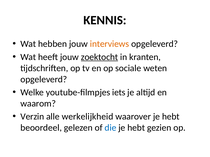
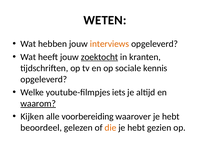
KENNIS: KENNIS -> WETEN
weten: weten -> kennis
waarom underline: none -> present
Verzin: Verzin -> Kijken
werkelijkheid: werkelijkheid -> voorbereiding
die colour: blue -> orange
